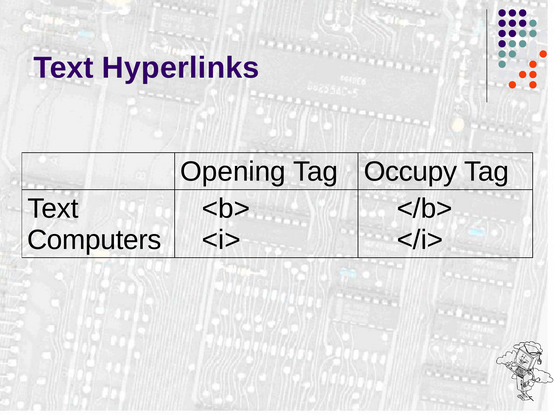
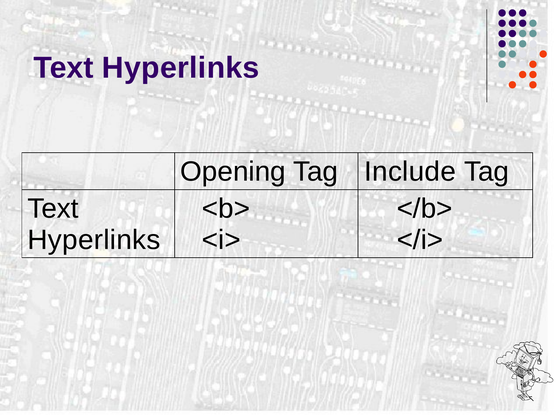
Occupy: Occupy -> Include
Computers at (94, 240): Computers -> Hyperlinks
